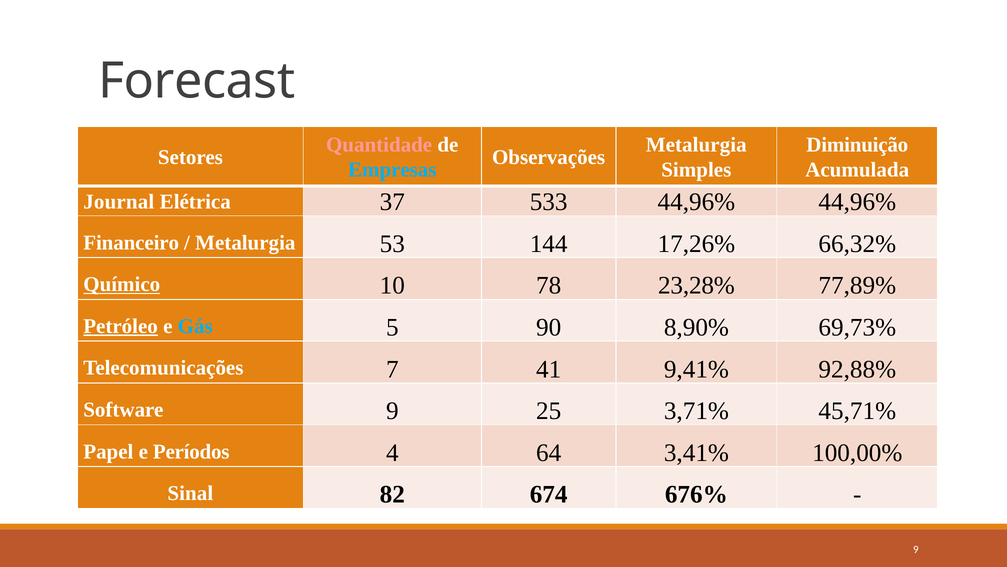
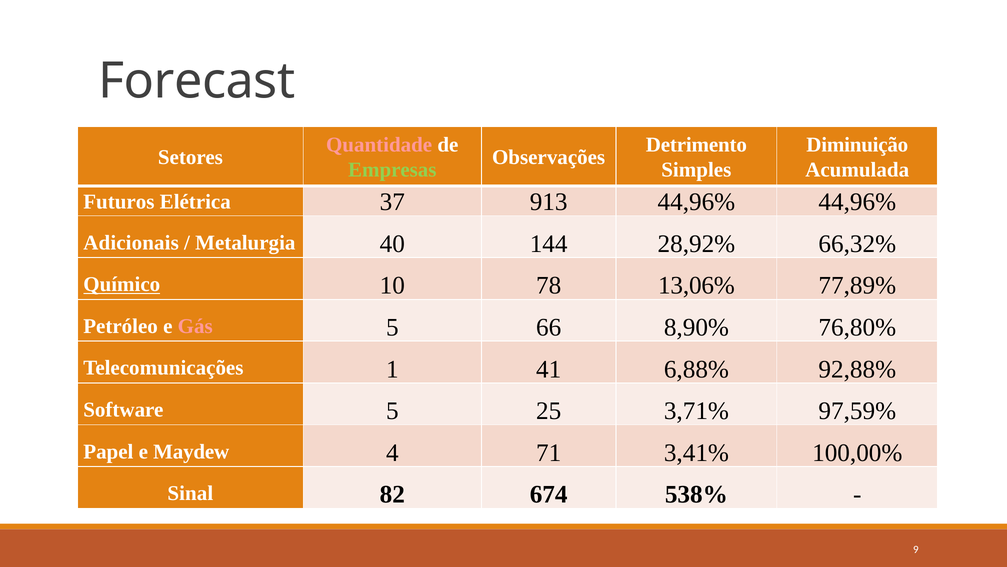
Metalurgia at (696, 145): Metalurgia -> Detrimento
Empresas colour: light blue -> light green
Journal: Journal -> Futuros
533: 533 -> 913
Financeiro: Financeiro -> Adicionais
53: 53 -> 40
17,26%: 17,26% -> 28,92%
23,28%: 23,28% -> 13,06%
Petróleo underline: present -> none
Gás colour: light blue -> pink
90: 90 -> 66
69,73%: 69,73% -> 76,80%
7: 7 -> 1
9,41%: 9,41% -> 6,88%
Software 9: 9 -> 5
45,71%: 45,71% -> 97,59%
Períodos: Períodos -> Maydew
64: 64 -> 71
676%: 676% -> 538%
